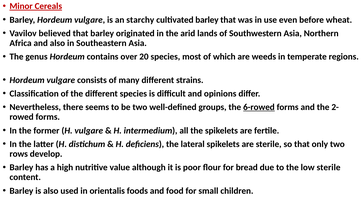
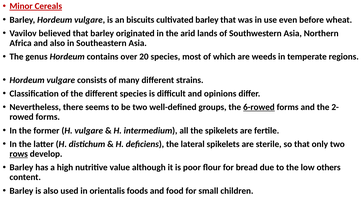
starchy: starchy -> biscuits
rows underline: none -> present
low sterile: sterile -> others
